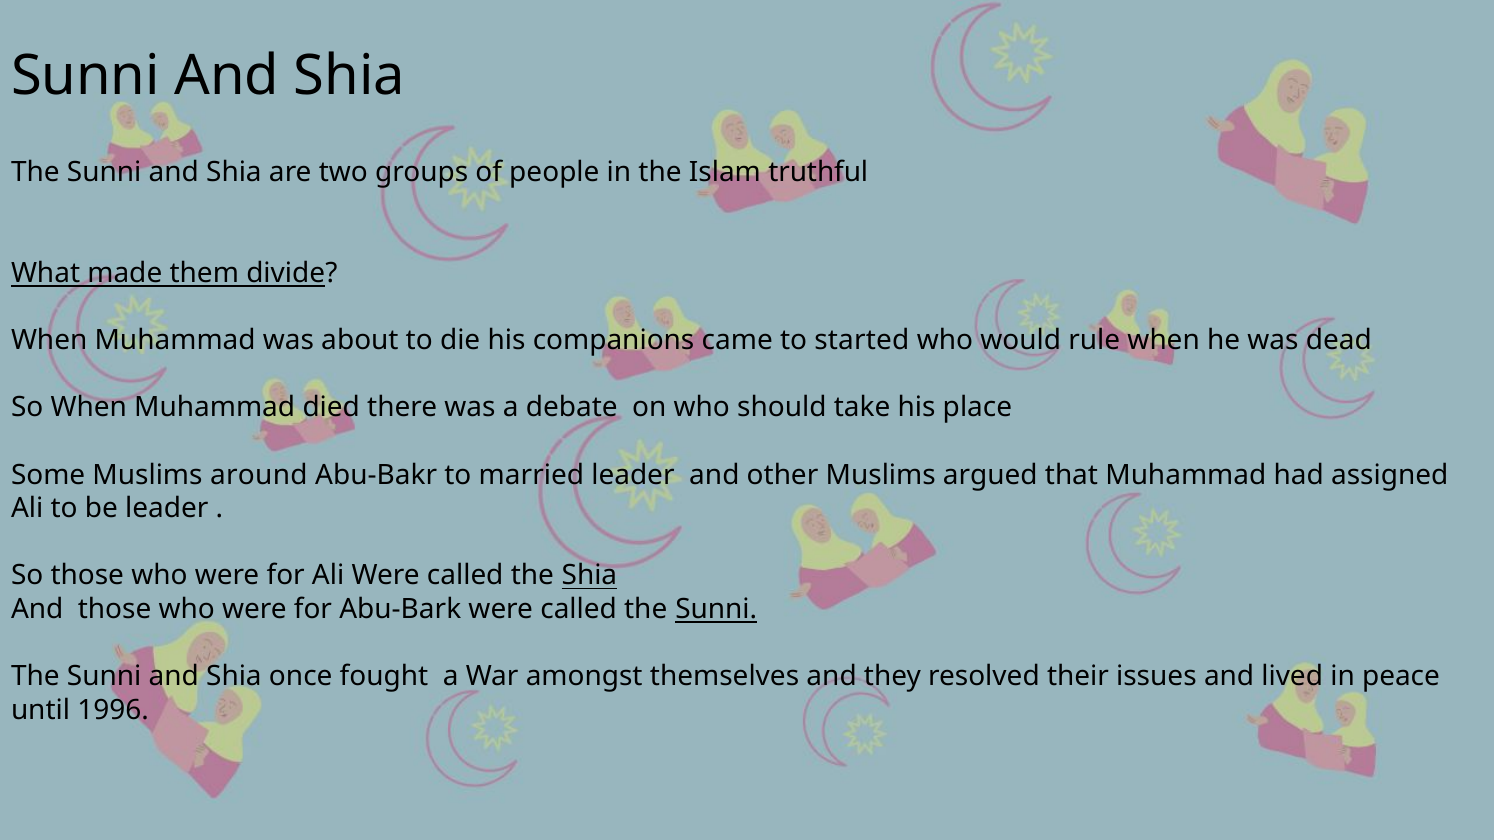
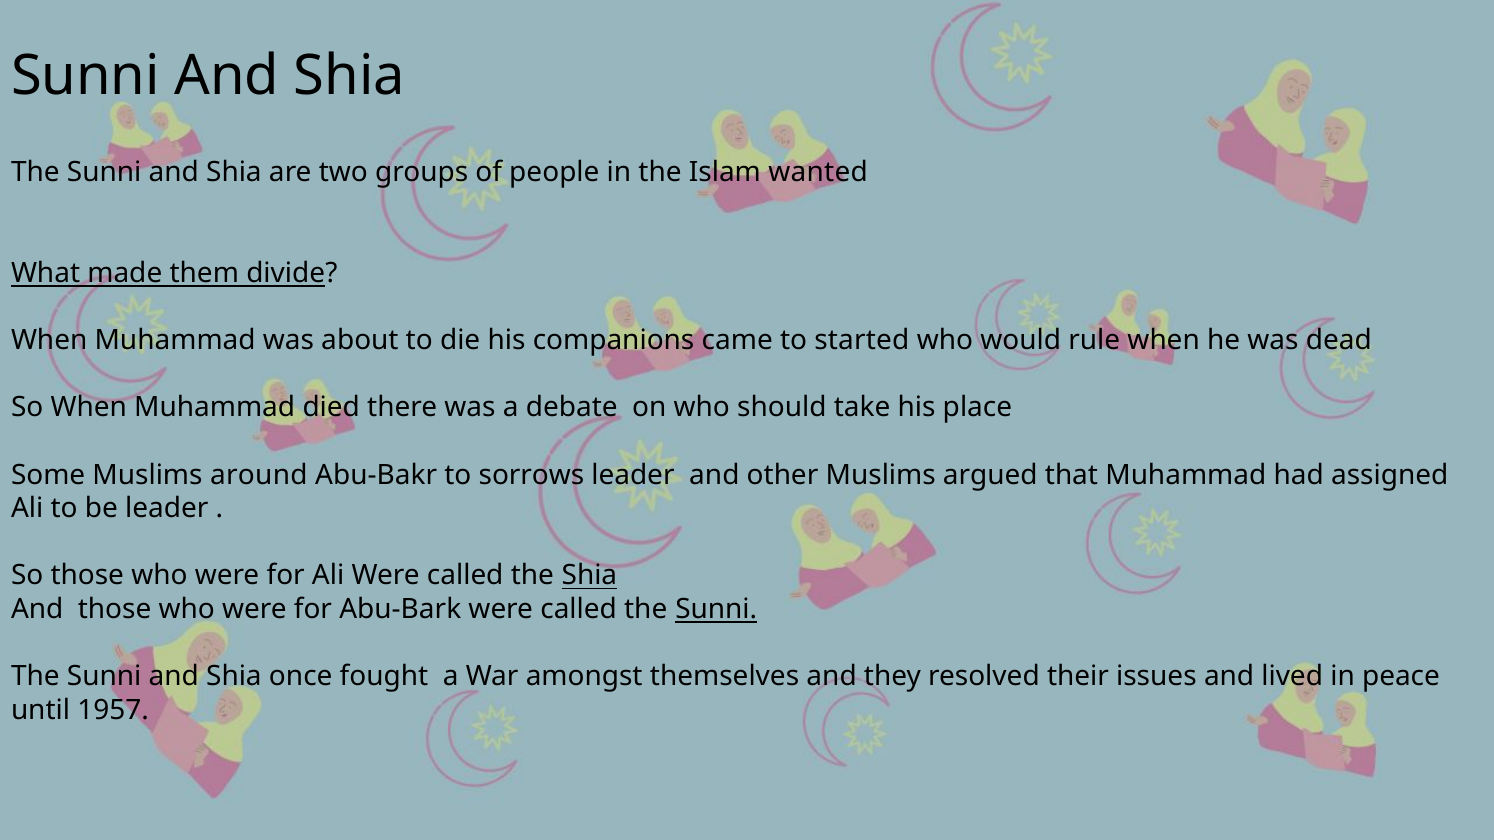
truthful: truthful -> wanted
married: married -> sorrows
1996: 1996 -> 1957
